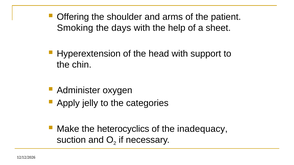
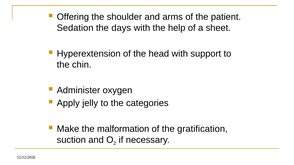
Smoking: Smoking -> Sedation
heterocyclics: heterocyclics -> malformation
inadequacy: inadequacy -> gratification
